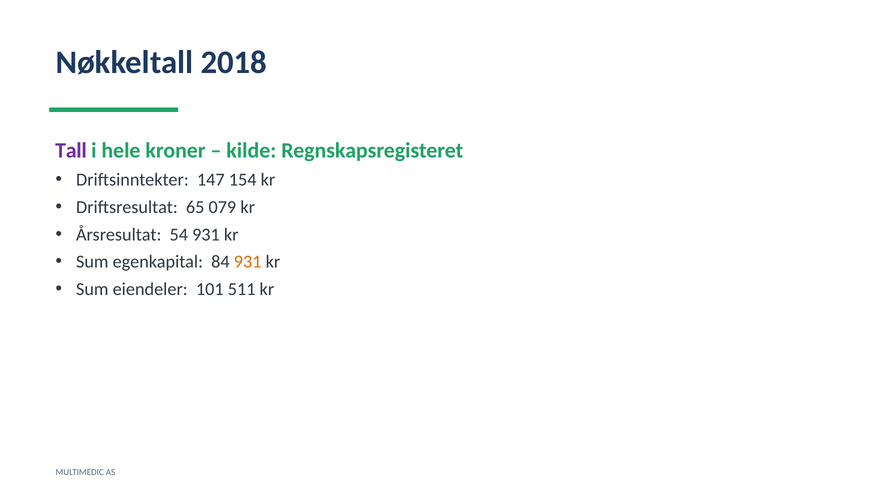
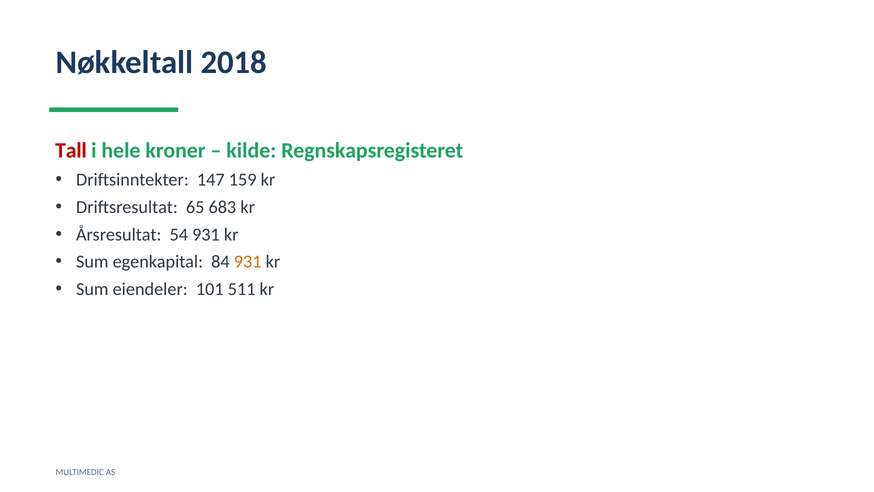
Tall colour: purple -> red
154: 154 -> 159
079: 079 -> 683
